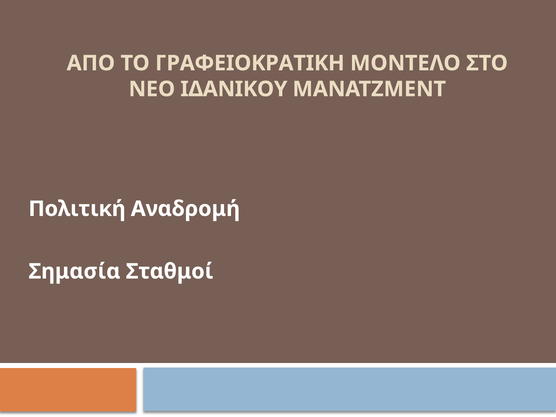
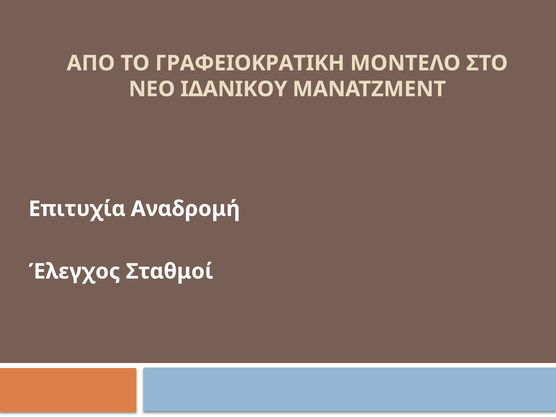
Πολιτική: Πολιτική -> Επιτυχία
Σημασία: Σημασία -> Έλεγχος
